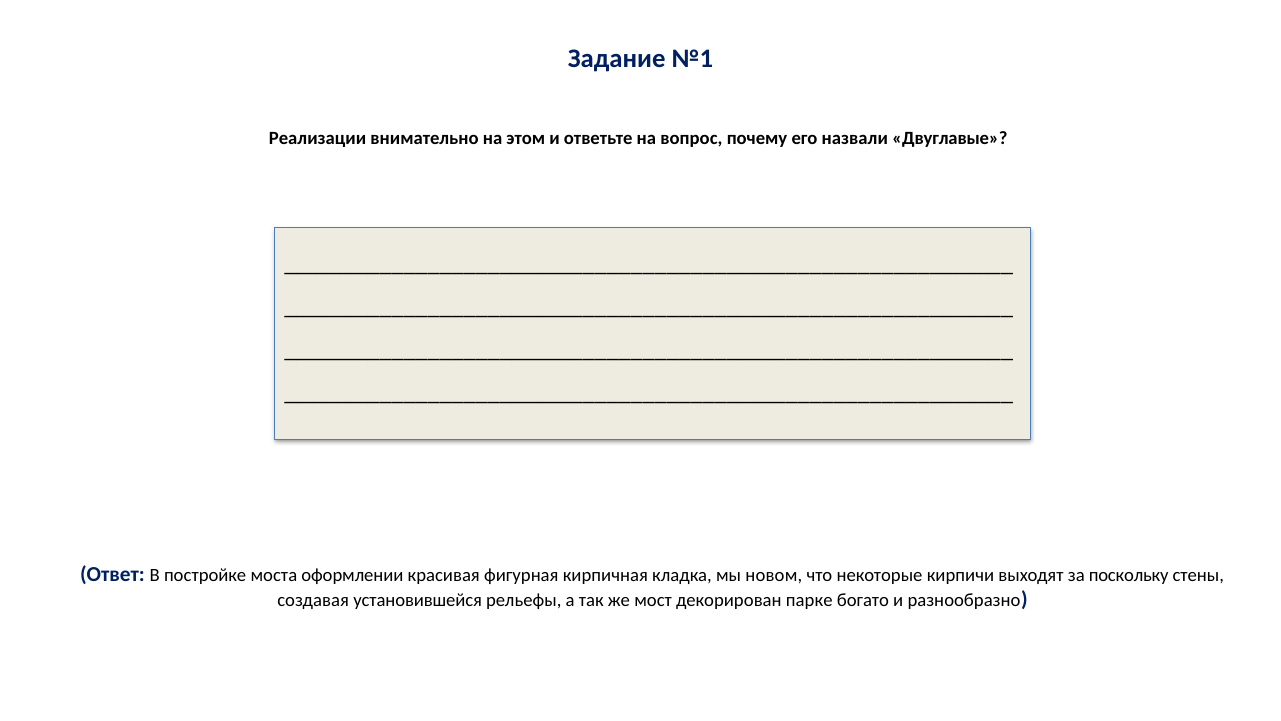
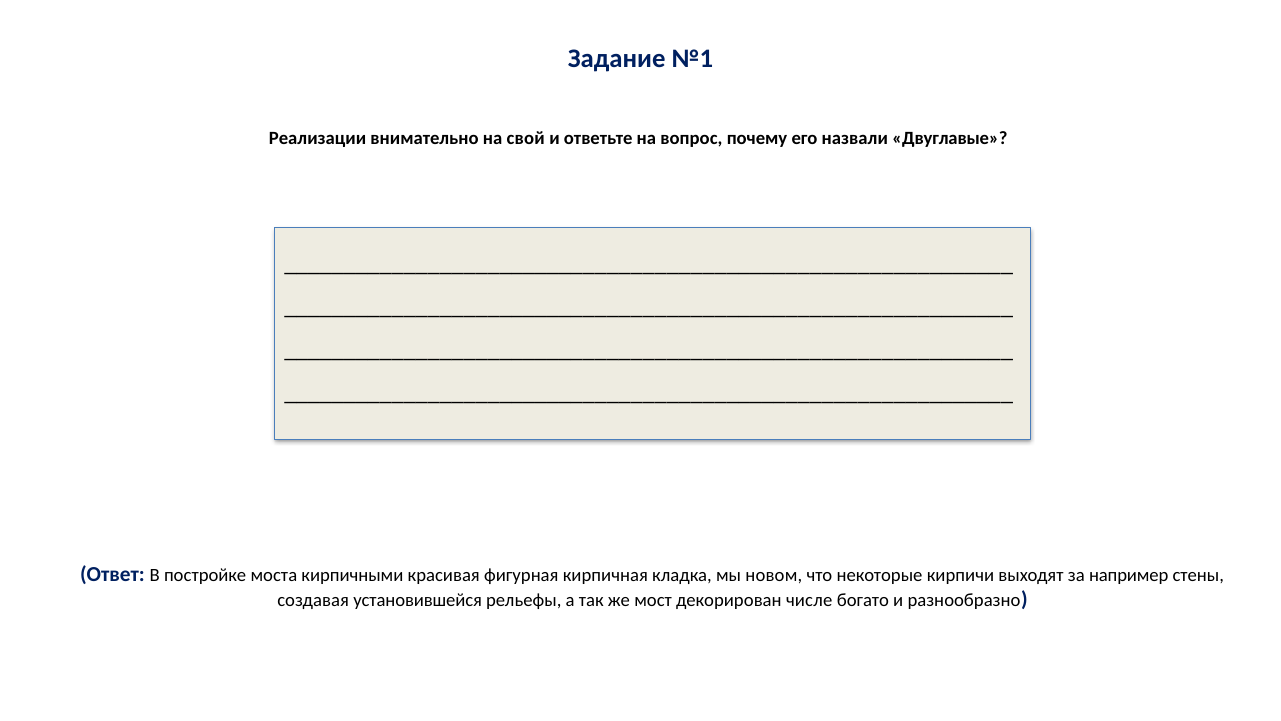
этом: этом -> свой
оформлении: оформлении -> кирпичными
поскольку: поскольку -> например
парке: парке -> числе
